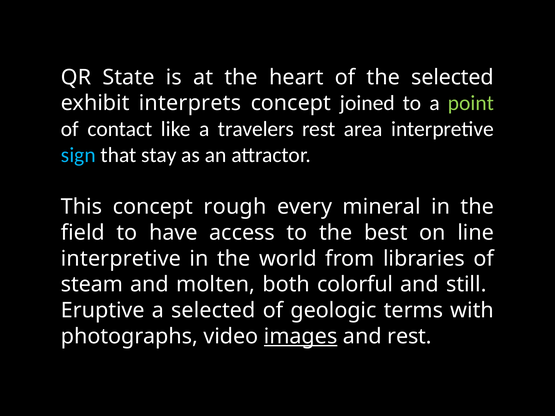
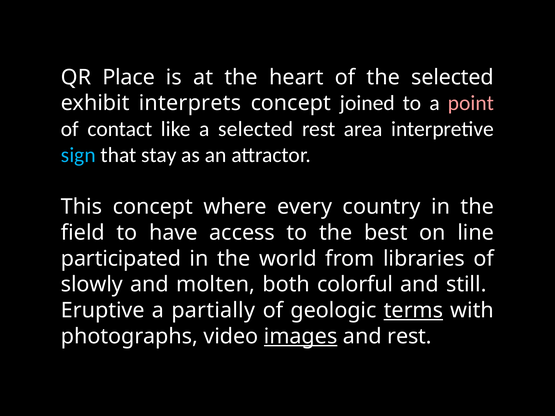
State: State -> Place
point colour: light green -> pink
a travelers: travelers -> selected
rough: rough -> where
mineral: mineral -> country
interpretive at (121, 259): interpretive -> participated
steam: steam -> slowly
a selected: selected -> partially
terms underline: none -> present
